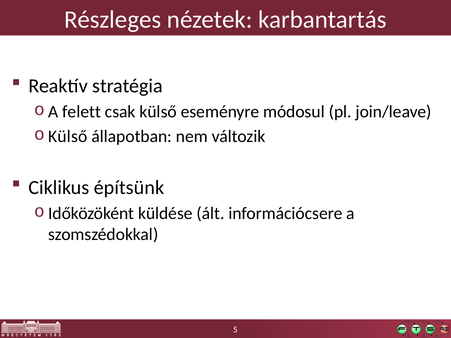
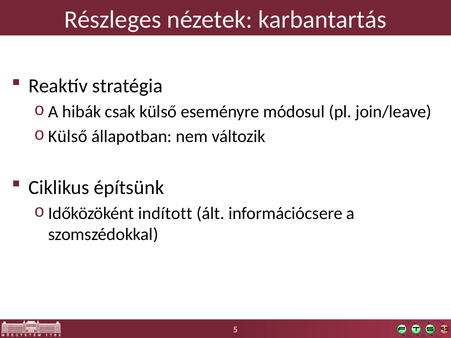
felett: felett -> hibák
küldése: küldése -> indított
